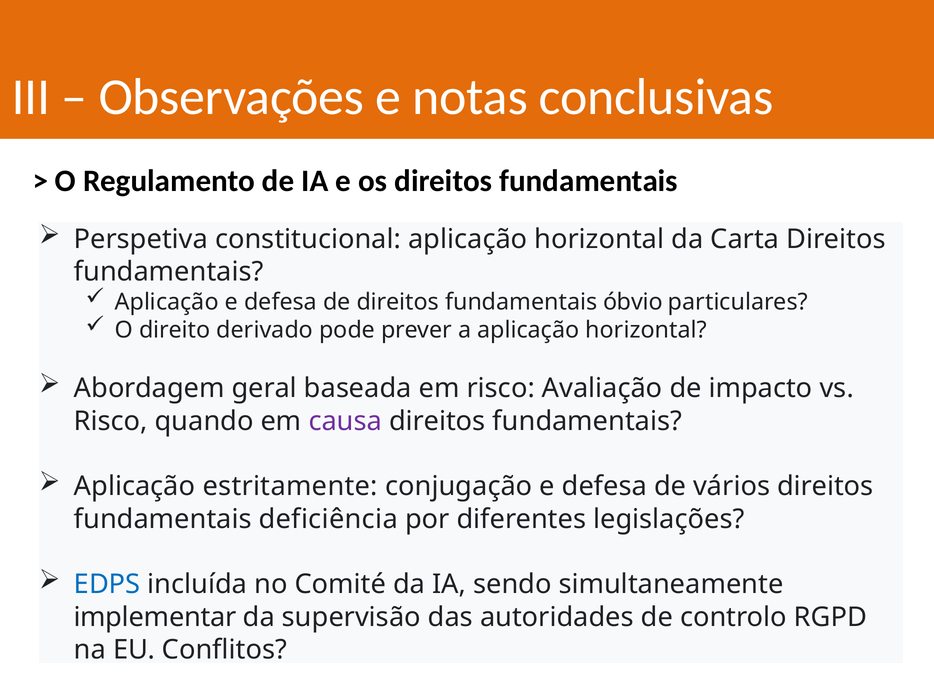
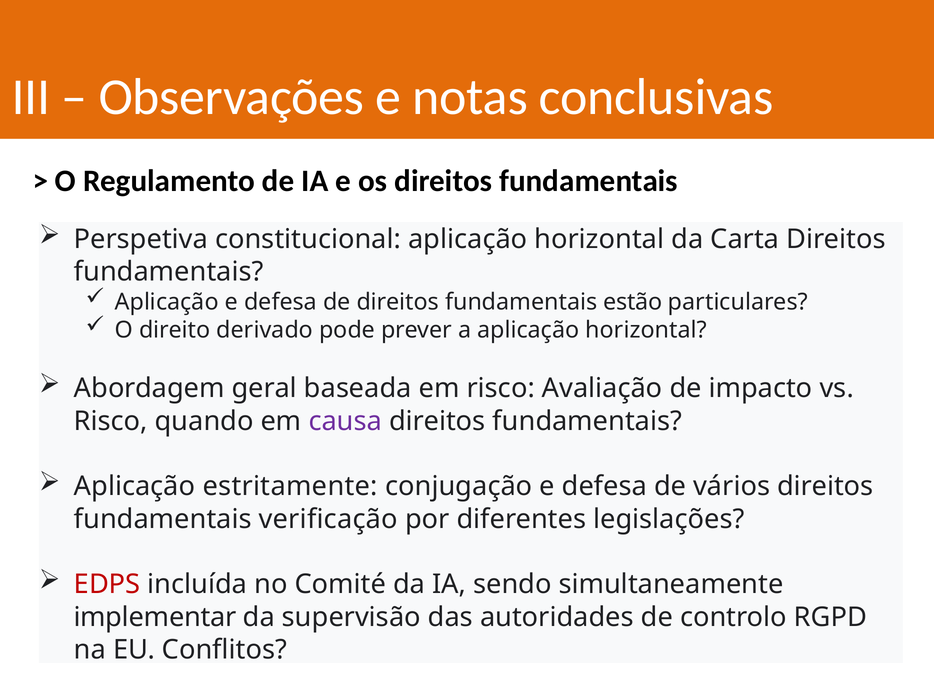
óbvio: óbvio -> estão
deficiência: deficiência -> verificação
EDPS colour: blue -> red
